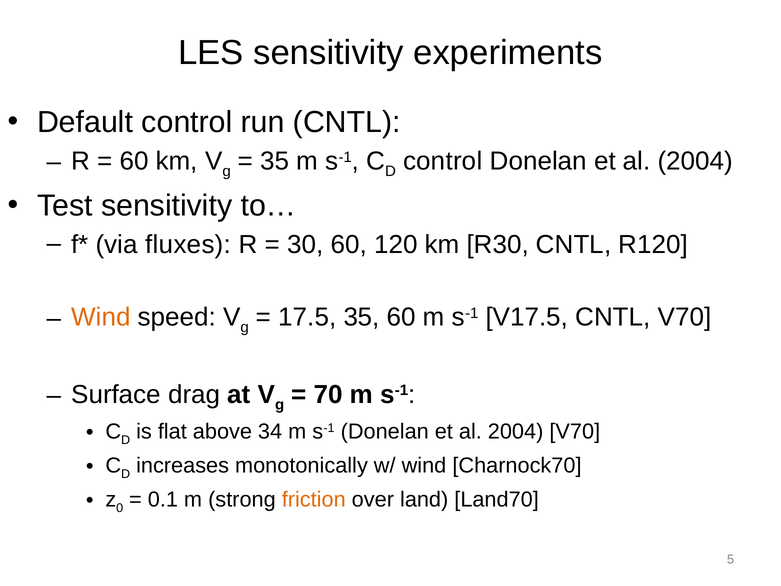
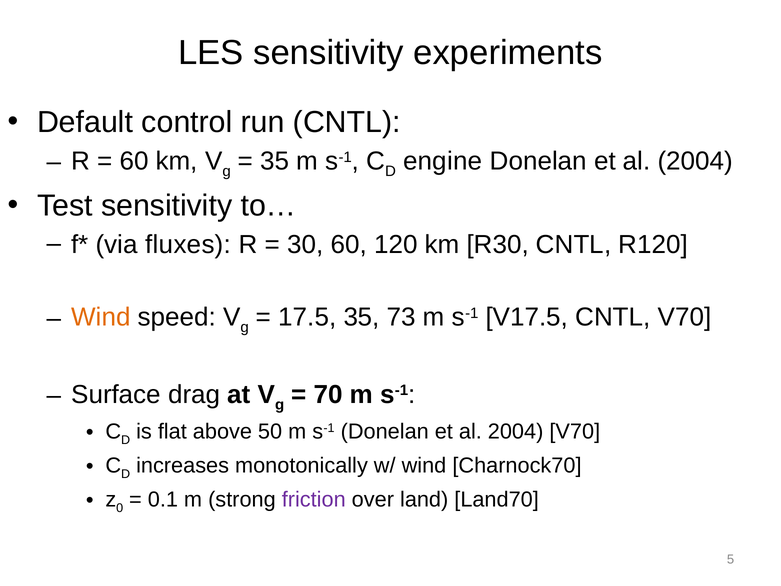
control at (443, 161): control -> engine
35 60: 60 -> 73
34: 34 -> 50
friction colour: orange -> purple
